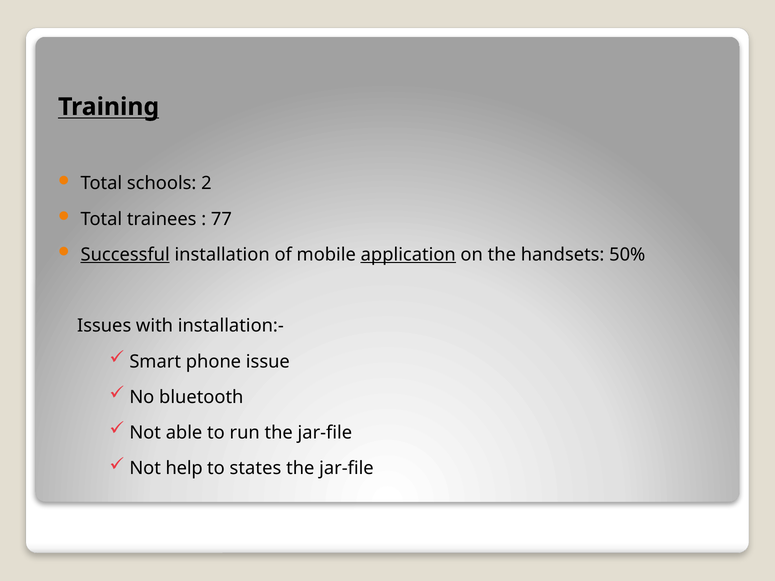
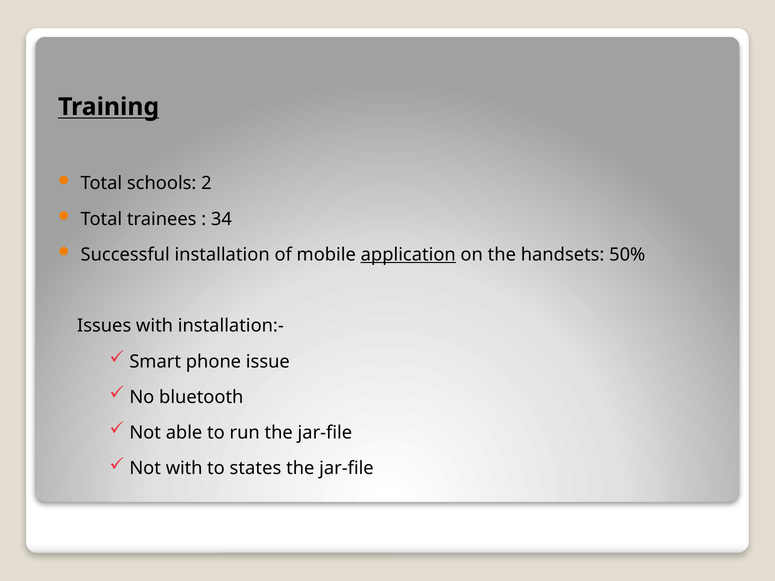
77: 77 -> 34
Successful underline: present -> none
Not help: help -> with
